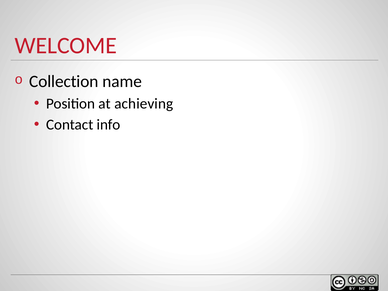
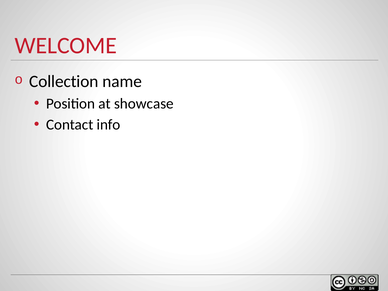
achieving: achieving -> showcase
